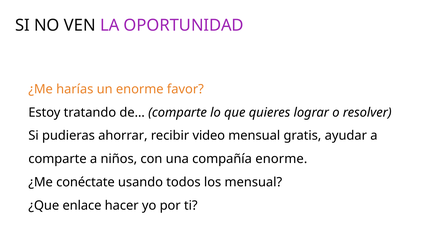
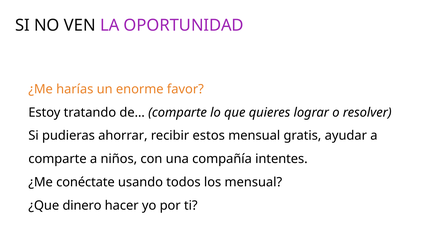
video: video -> estos
compañía enorme: enorme -> intentes
enlace: enlace -> dinero
